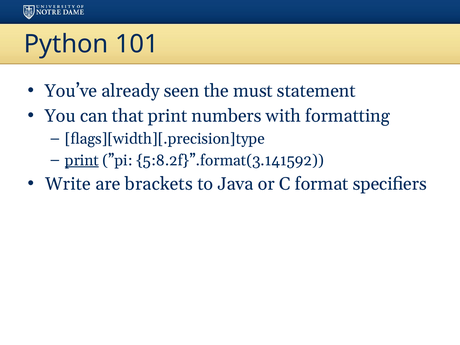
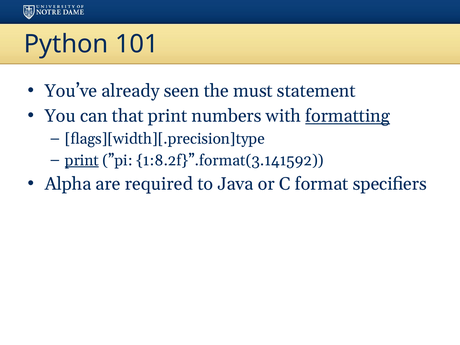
formatting underline: none -> present
5:8.2f}”.format(3.141592: 5:8.2f}”.format(3.141592 -> 1:8.2f}”.format(3.141592
Write: Write -> Alpha
brackets: brackets -> required
